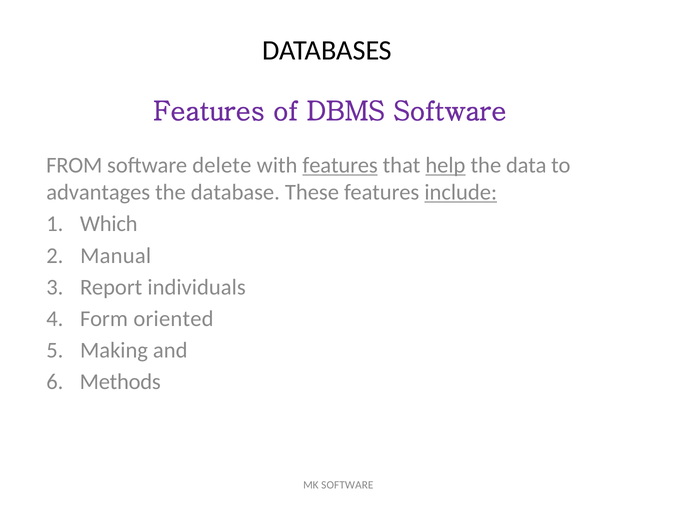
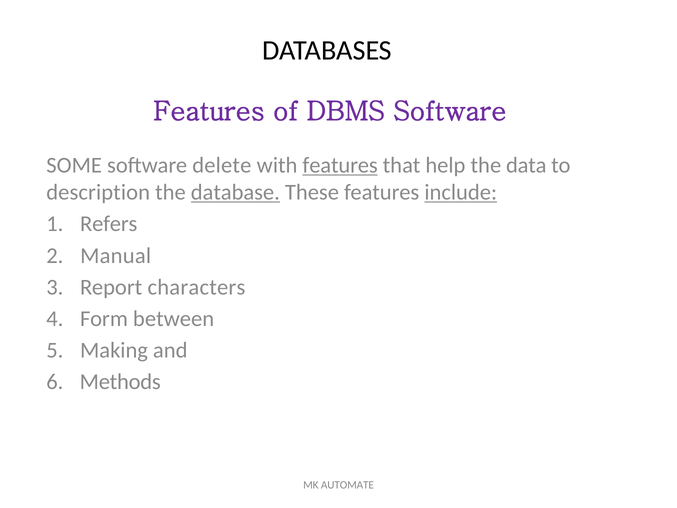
FROM: FROM -> SOME
help underline: present -> none
advantages: advantages -> description
database underline: none -> present
Which: Which -> Refers
individuals: individuals -> characters
oriented: oriented -> between
MK SOFTWARE: SOFTWARE -> AUTOMATE
